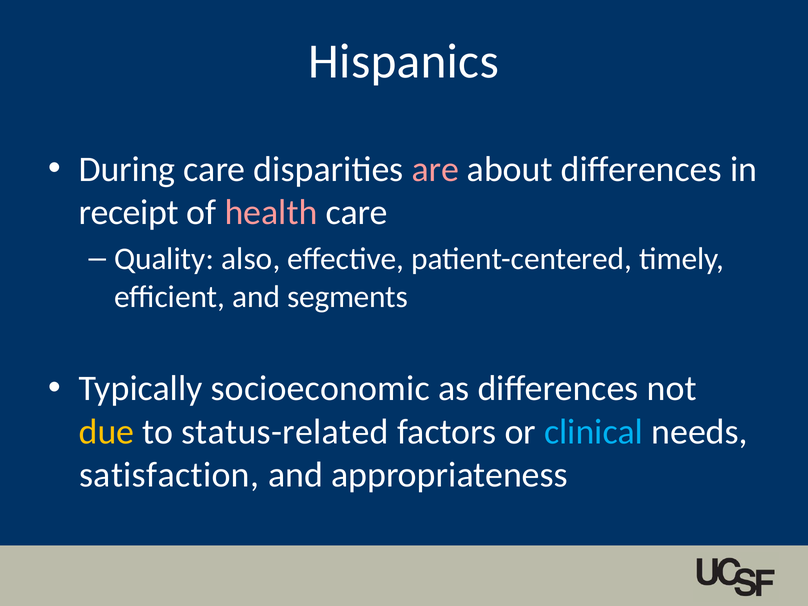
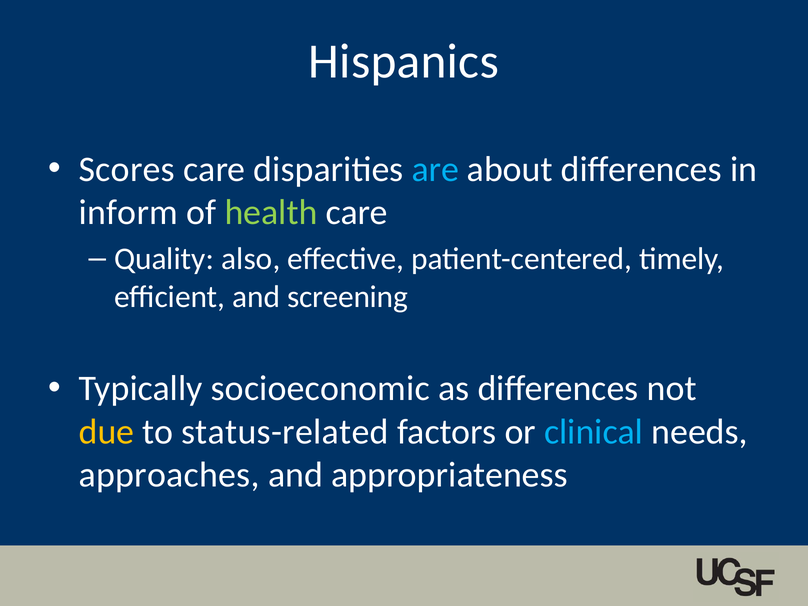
During: During -> Scores
are colour: pink -> light blue
receipt: receipt -> inform
health colour: pink -> light green
segments: segments -> screening
satisfaction: satisfaction -> approaches
